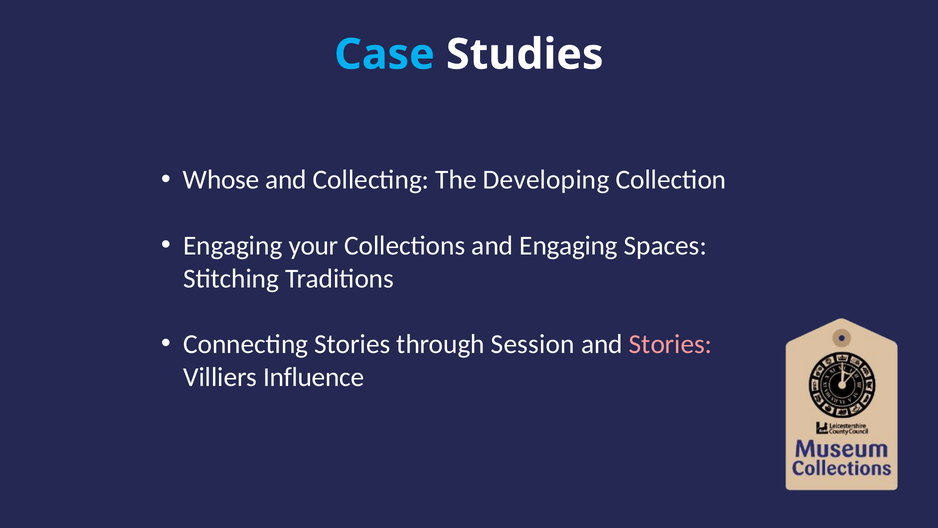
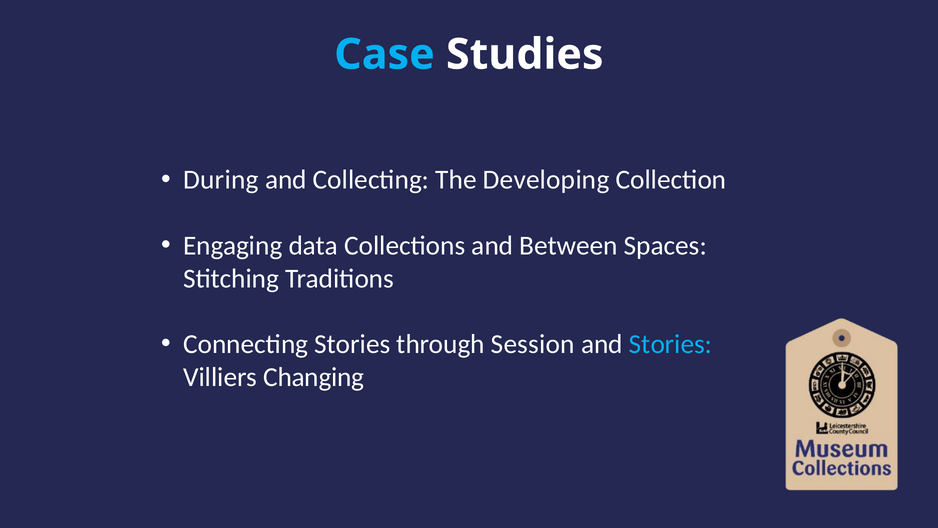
Whose: Whose -> During
your: your -> data
and Engaging: Engaging -> Between
Stories at (671, 344) colour: pink -> light blue
Influence: Influence -> Changing
